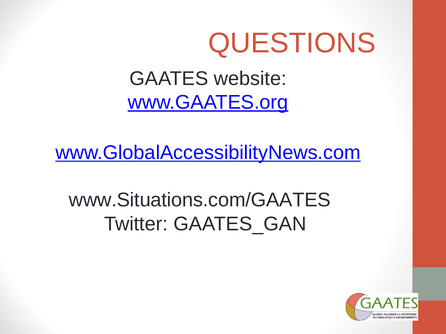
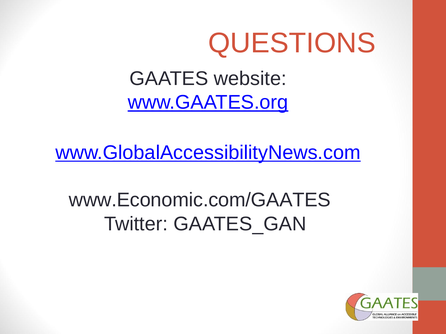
www.Situations.com/GAATES: www.Situations.com/GAATES -> www.Economic.com/GAATES
